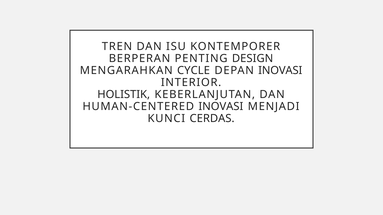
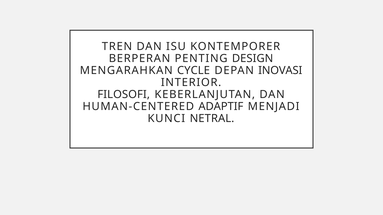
HOLISTIK: HOLISTIK -> FILOSOFI
HUMAN-CENTERED INOVASI: INOVASI -> ADAPTIF
CERDAS: CERDAS -> NETRAL
